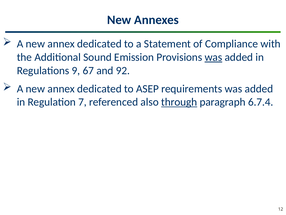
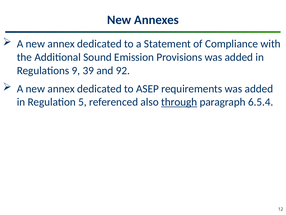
was at (213, 57) underline: present -> none
67: 67 -> 39
7: 7 -> 5
6.7.4: 6.7.4 -> 6.5.4
